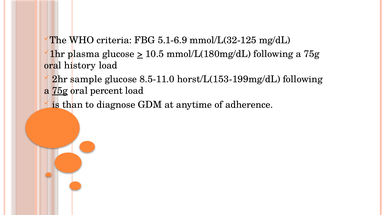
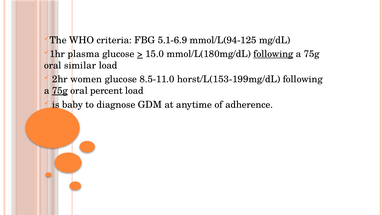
mmol/L(32-125: mmol/L(32-125 -> mmol/L(94-125
10.5: 10.5 -> 15.0
following at (273, 54) underline: none -> present
history: history -> similar
sample: sample -> women
than: than -> baby
